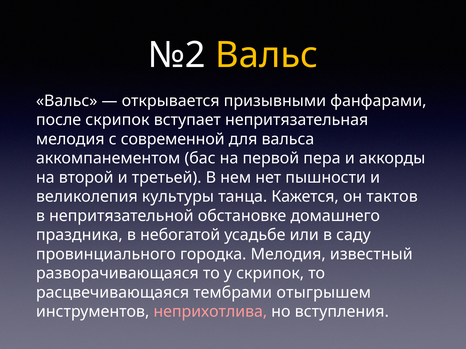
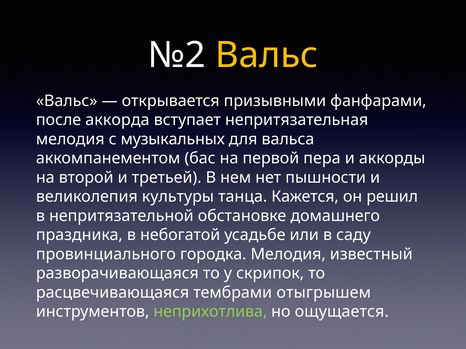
после скрипок: скрипок -> аккорда
современной: современной -> музыкальных
тактов: тактов -> решил
неприхотлива colour: pink -> light green
вступления: вступления -> ощущается
